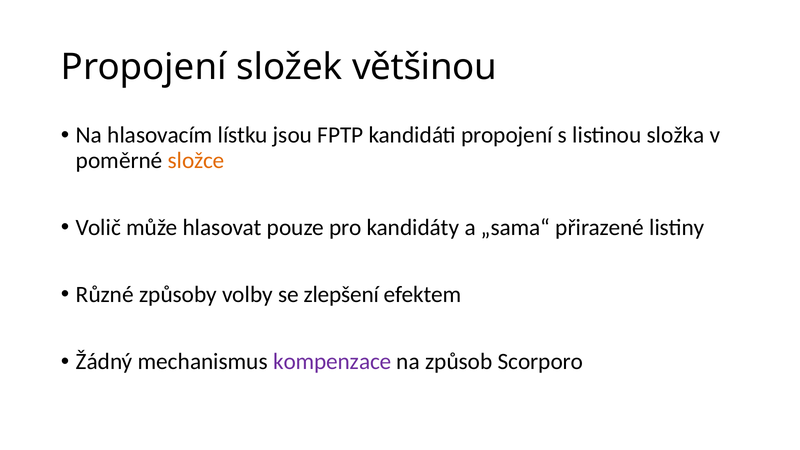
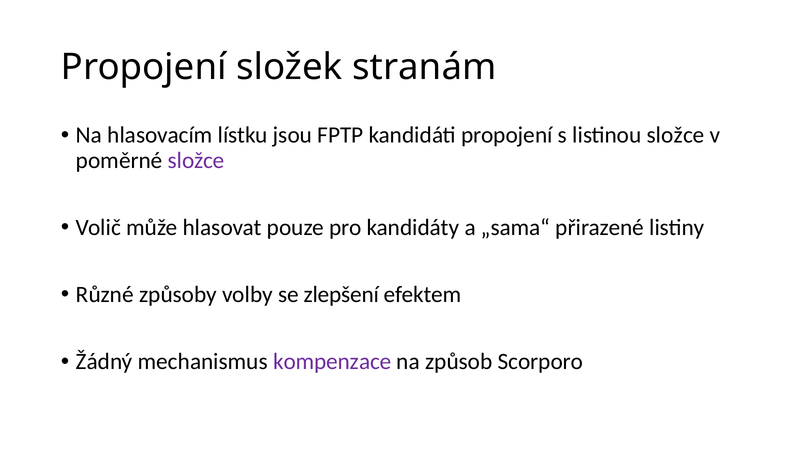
většinou: většinou -> stranám
listinou složka: složka -> složce
složce at (196, 160) colour: orange -> purple
